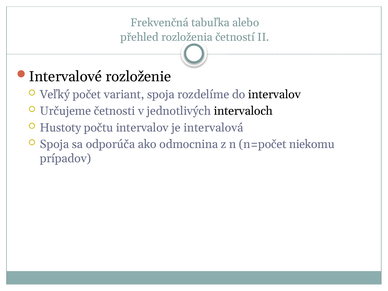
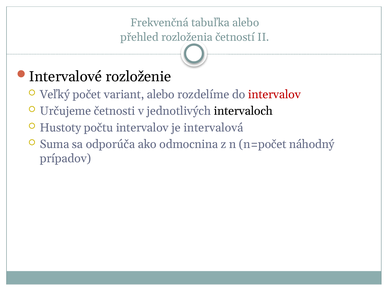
variant spoja: spoja -> alebo
intervalov at (274, 94) colour: black -> red
Spoja at (54, 144): Spoja -> Suma
niekomu: niekomu -> náhodný
